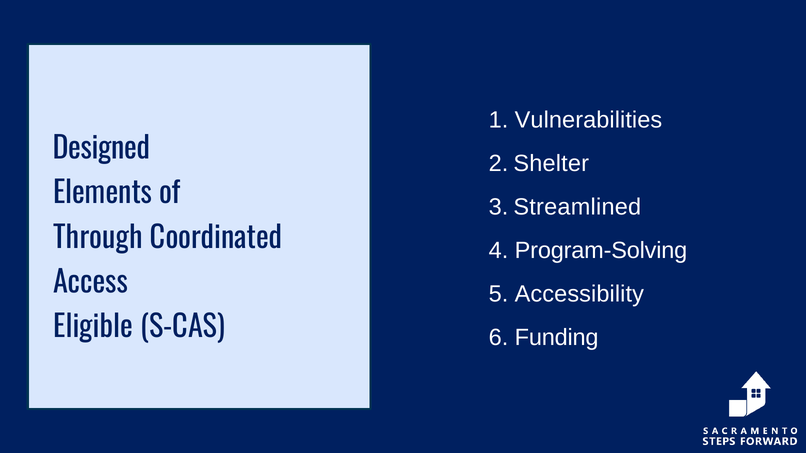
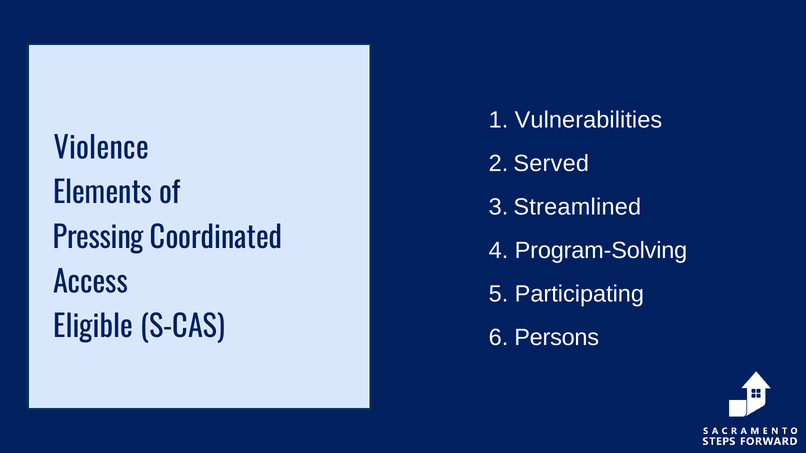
Designed: Designed -> Violence
Shelter: Shelter -> Served
Through: Through -> Pressing
Accessibility: Accessibility -> Participating
Funding: Funding -> Persons
